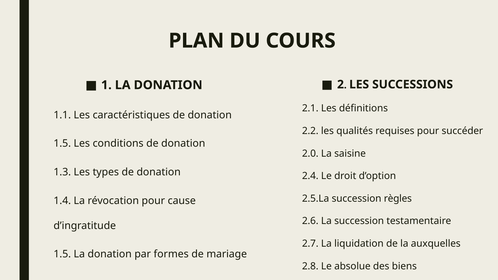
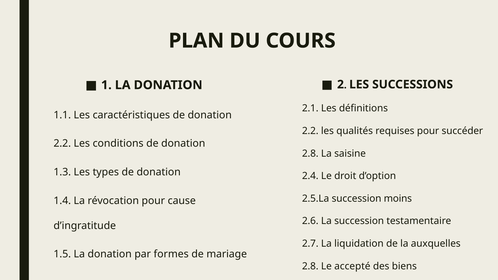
1.5 at (62, 144): 1.5 -> 2.2
2.0 at (310, 154): 2.0 -> 2.8
règles: règles -> moins
absolue: absolue -> accepté
